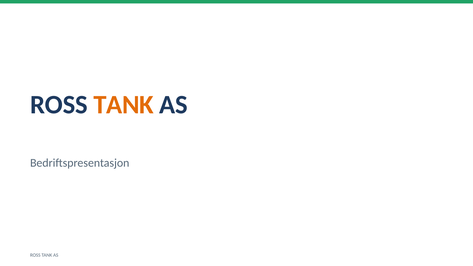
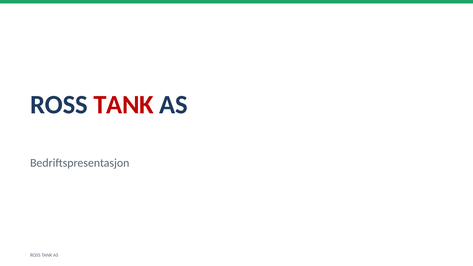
TANK at (124, 105) colour: orange -> red
